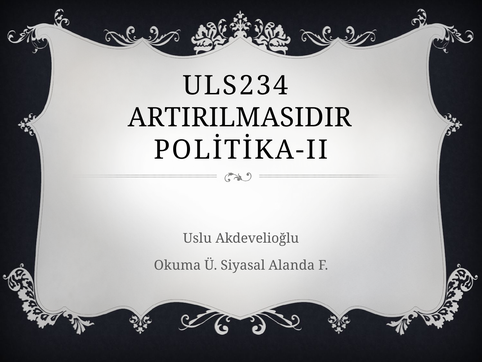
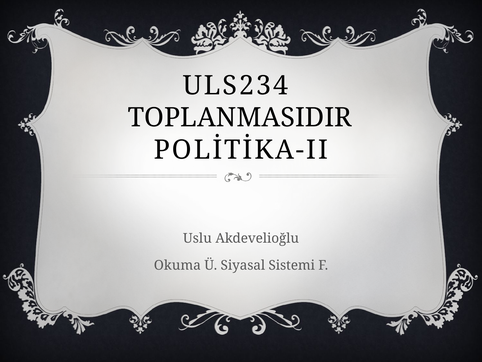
ARTIRILMASIDIR: ARTIRILMASIDIR -> TOPLANMASIDIR
Alanda: Alanda -> Sistemi
